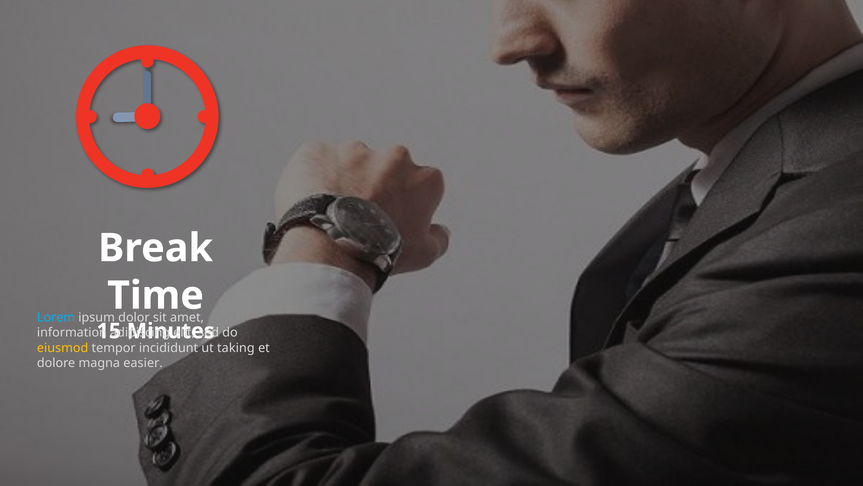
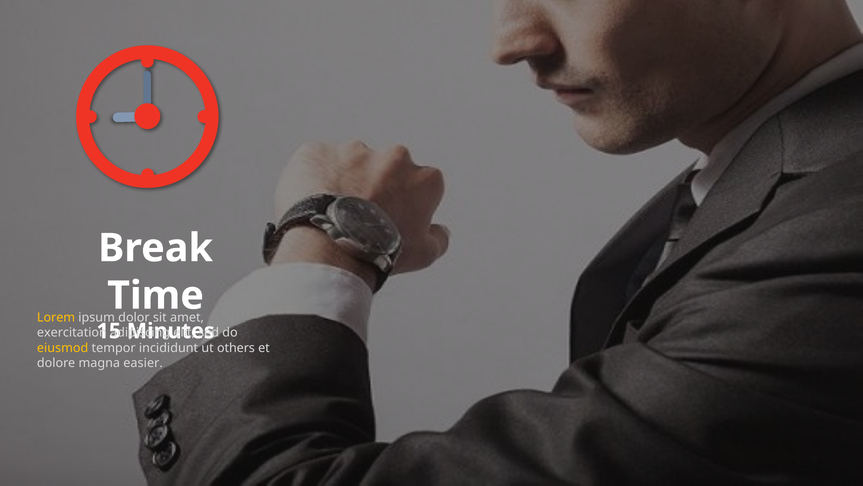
Lorem colour: light blue -> yellow
information: information -> exercitation
taking: taking -> others
